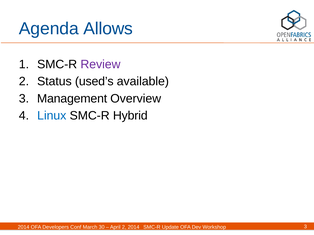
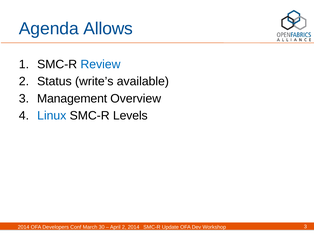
Review colour: purple -> blue
used’s: used’s -> write’s
Hybrid: Hybrid -> Levels
